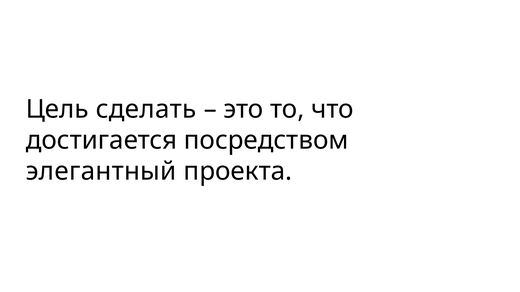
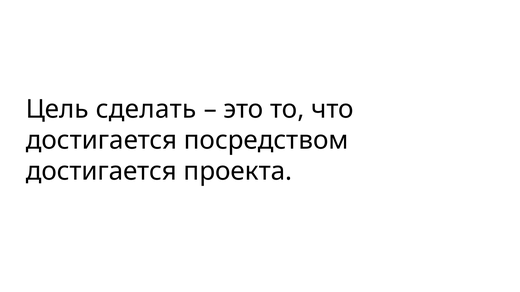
элегантный at (101, 172): элегантный -> достигается
